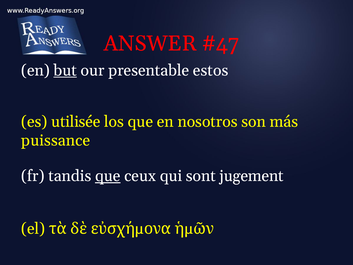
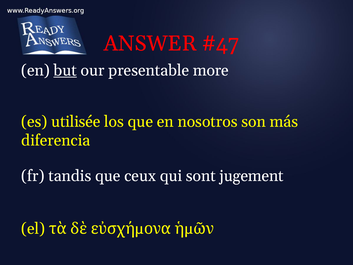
estos: estos -> more
puissance: puissance -> diferencia
que at (108, 176) underline: present -> none
